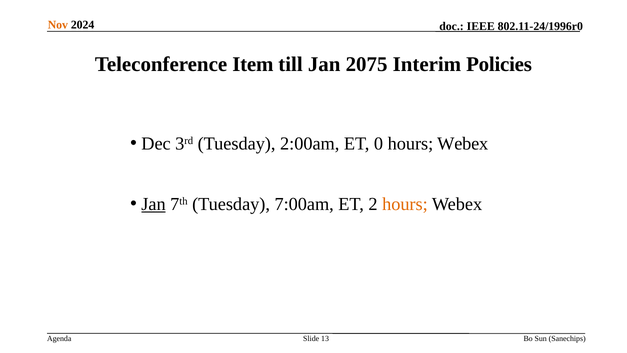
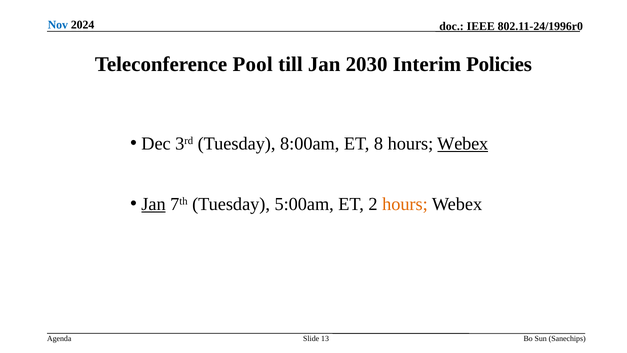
Nov colour: orange -> blue
Item: Item -> Pool
2075: 2075 -> 2030
2:00am: 2:00am -> 8:00am
0: 0 -> 8
Webex at (463, 144) underline: none -> present
7:00am: 7:00am -> 5:00am
